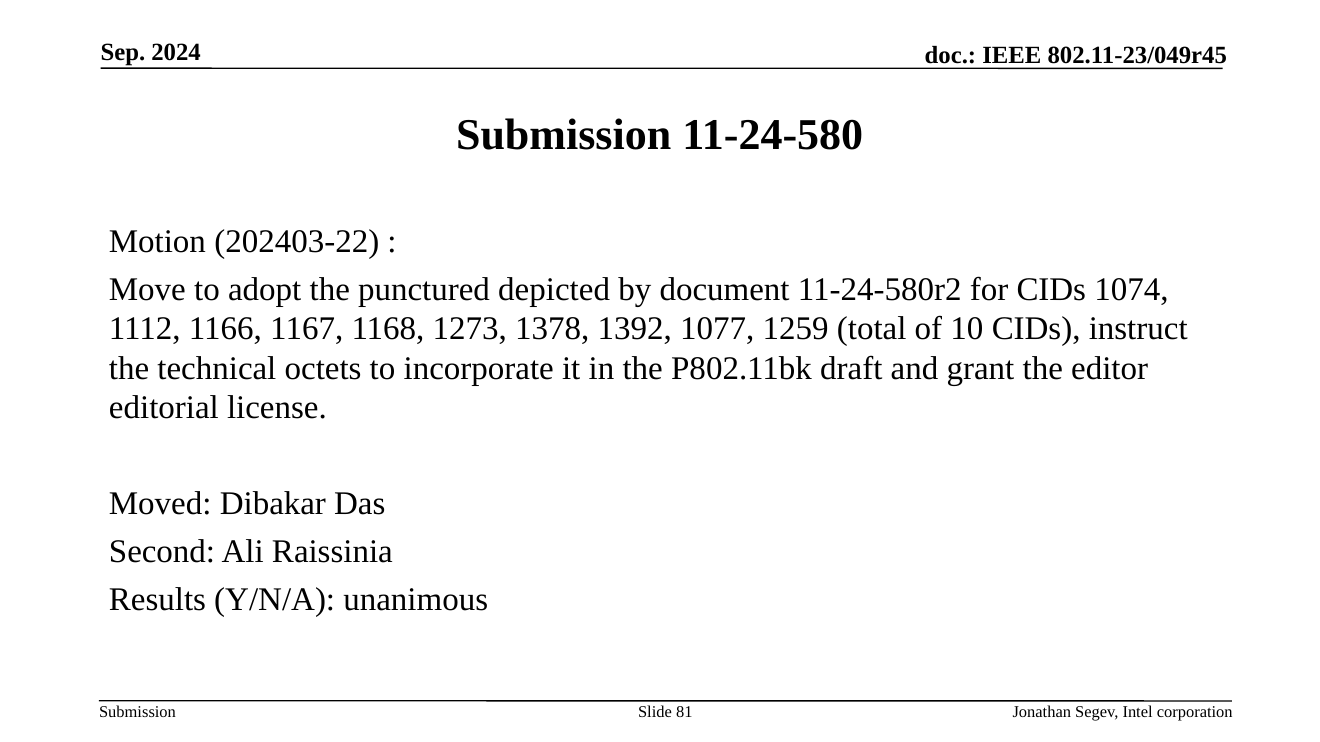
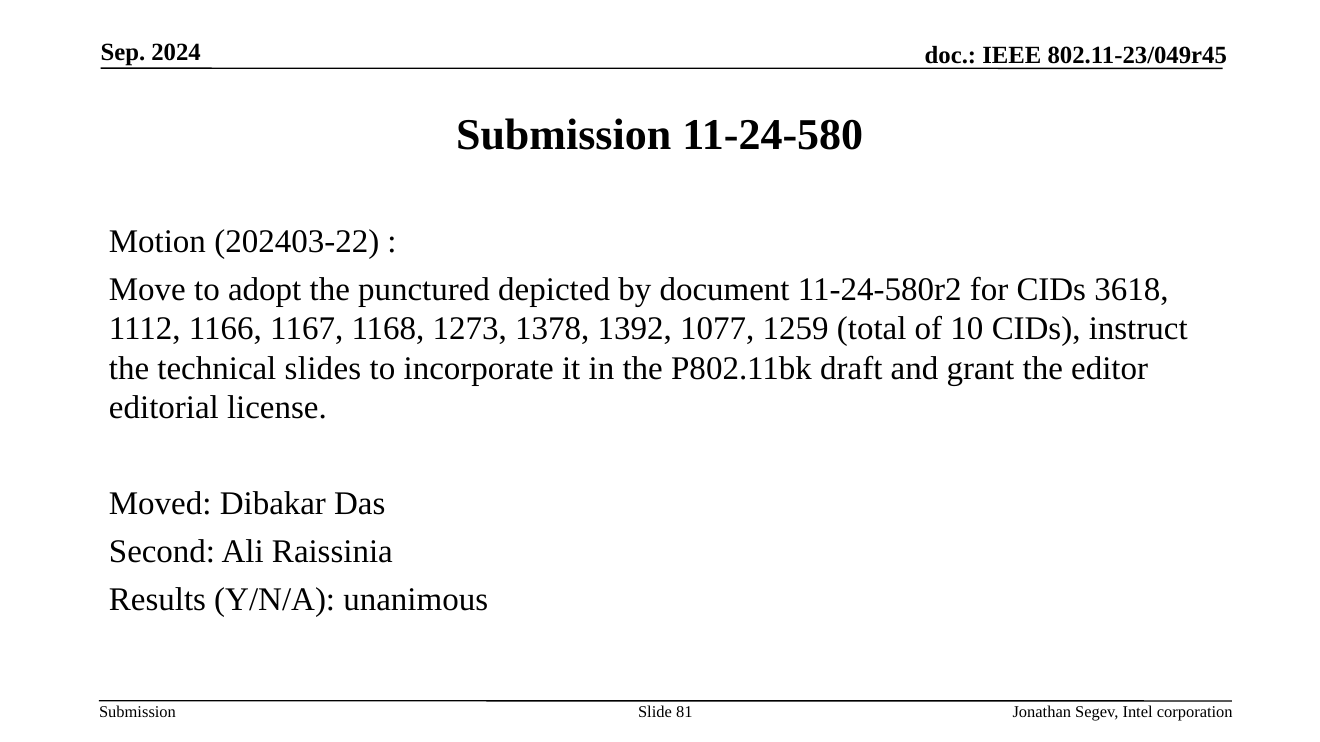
1074: 1074 -> 3618
octets: octets -> slides
